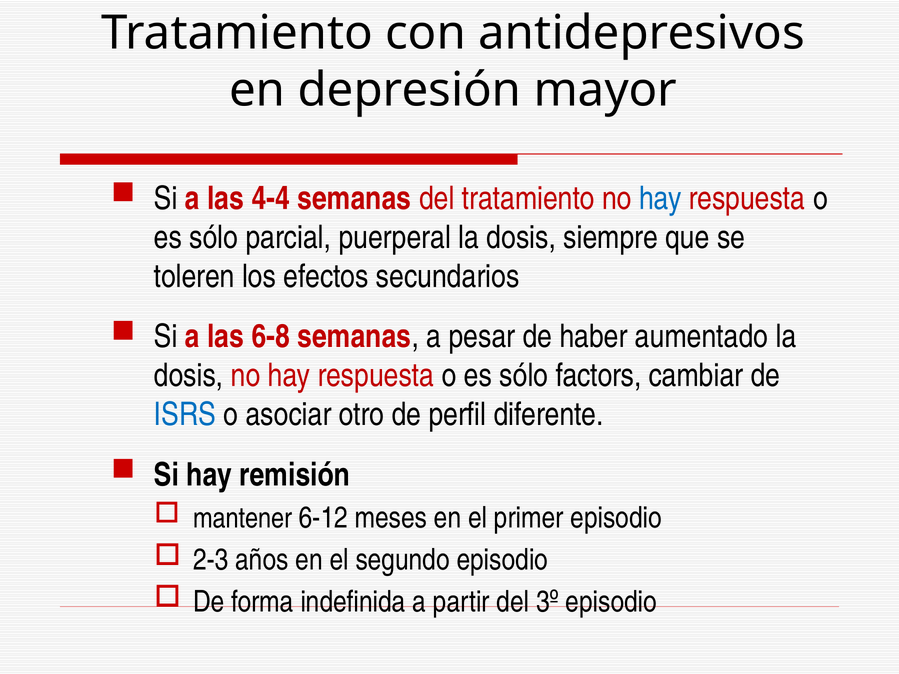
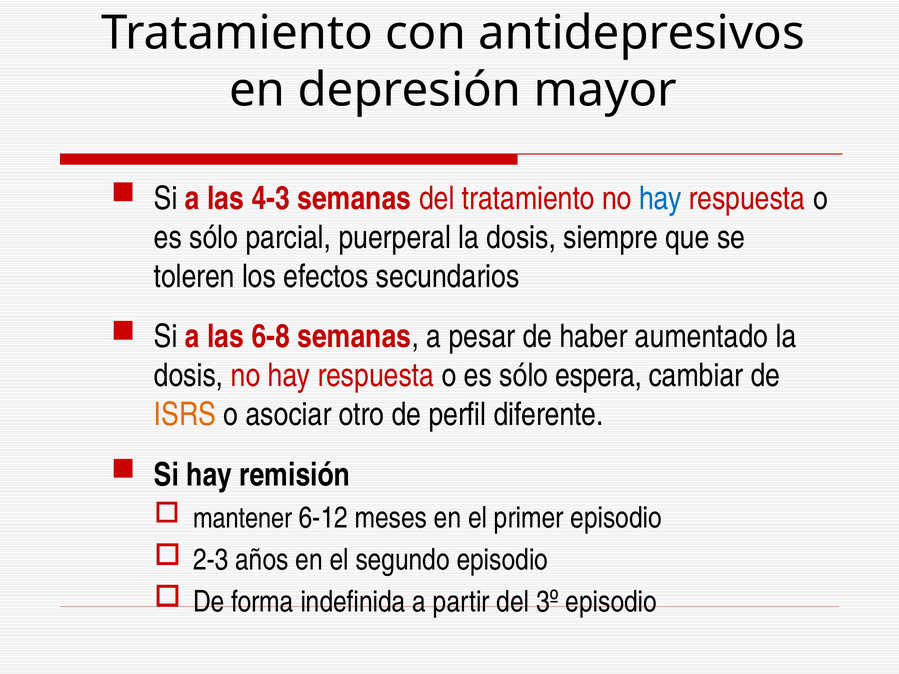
4-4: 4-4 -> 4-3
factors: factors -> espera
ISRS colour: blue -> orange
